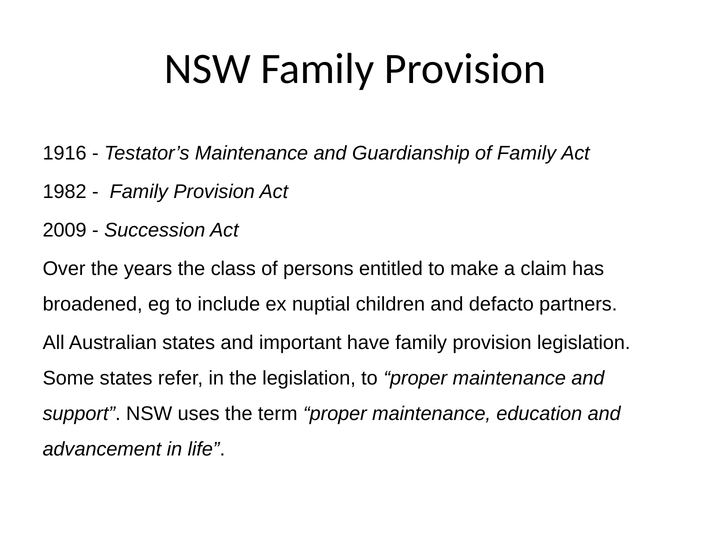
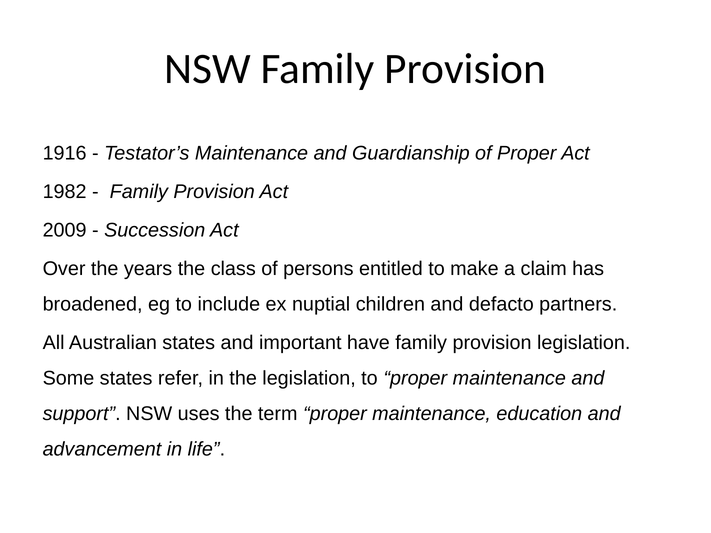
of Family: Family -> Proper
